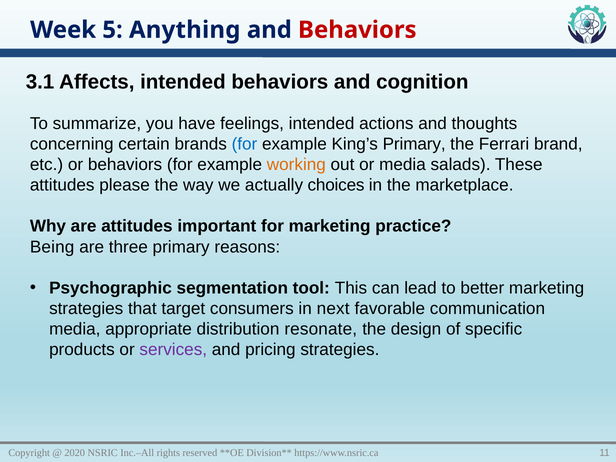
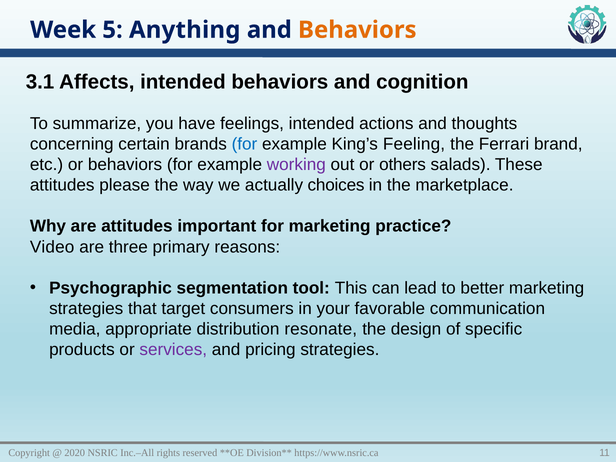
Behaviors at (357, 30) colour: red -> orange
King’s Primary: Primary -> Feeling
working colour: orange -> purple
or media: media -> others
Being: Being -> Video
next: next -> your
